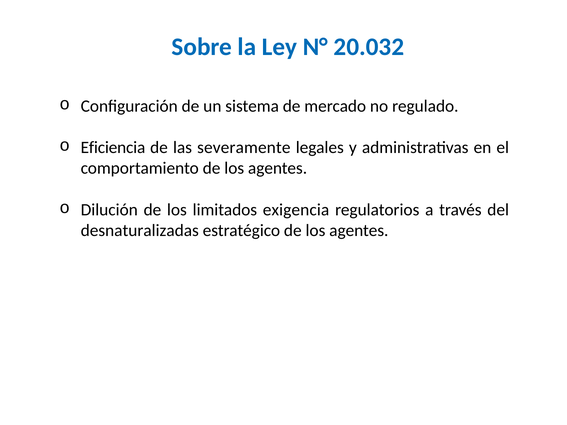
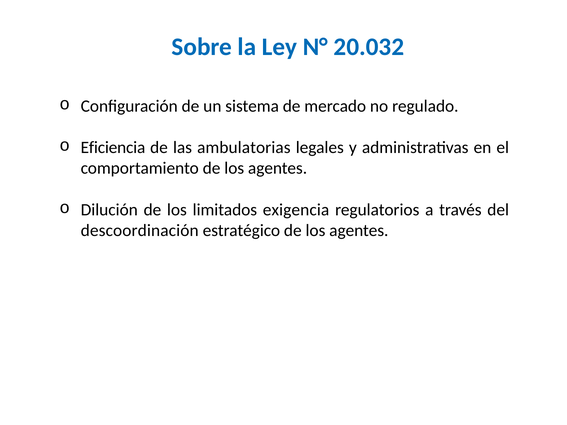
severamente: severamente -> ambulatorias
desnaturalizadas: desnaturalizadas -> descoordinación
